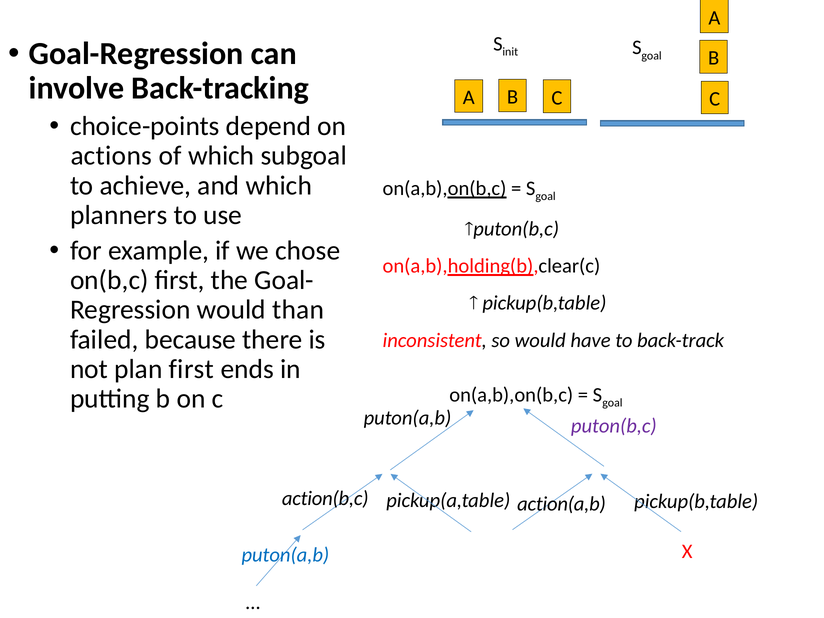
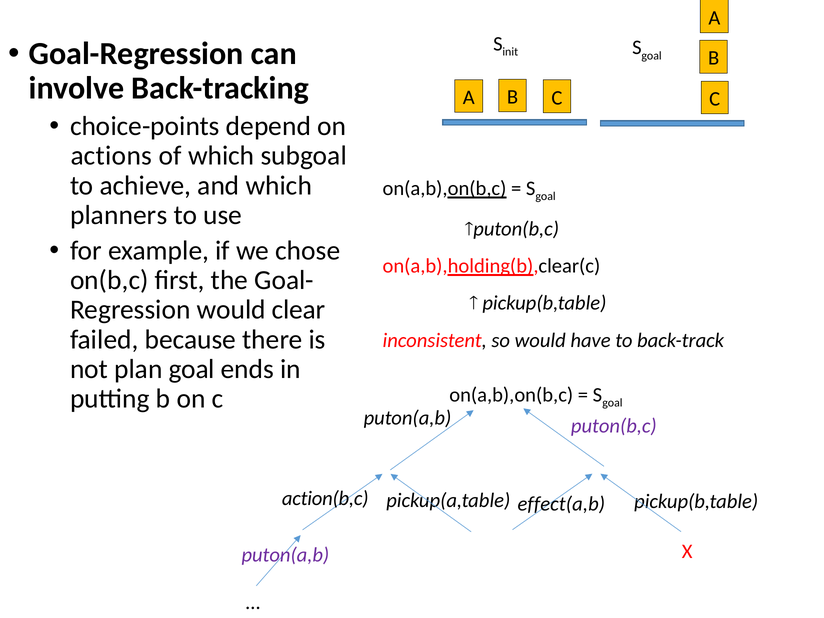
than: than -> clear
plan first: first -> goal
action(a,b: action(a,b -> effect(a,b
puton(a,b at (285, 555) colour: blue -> purple
